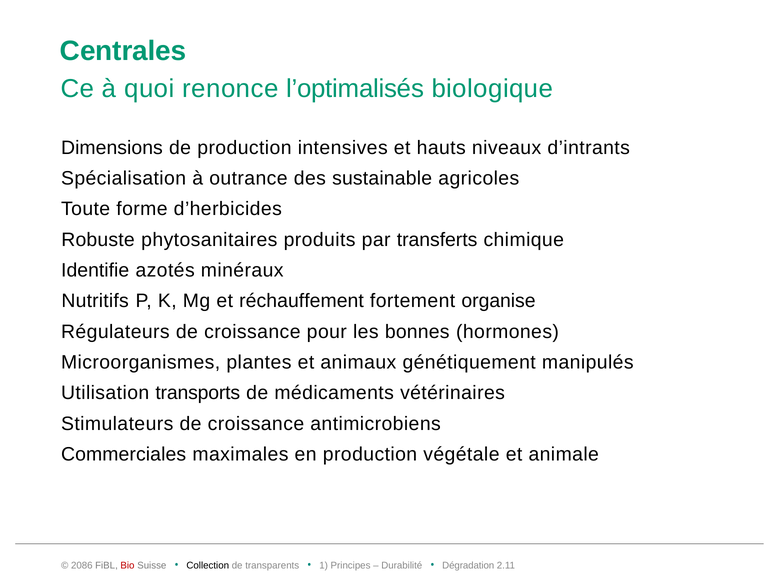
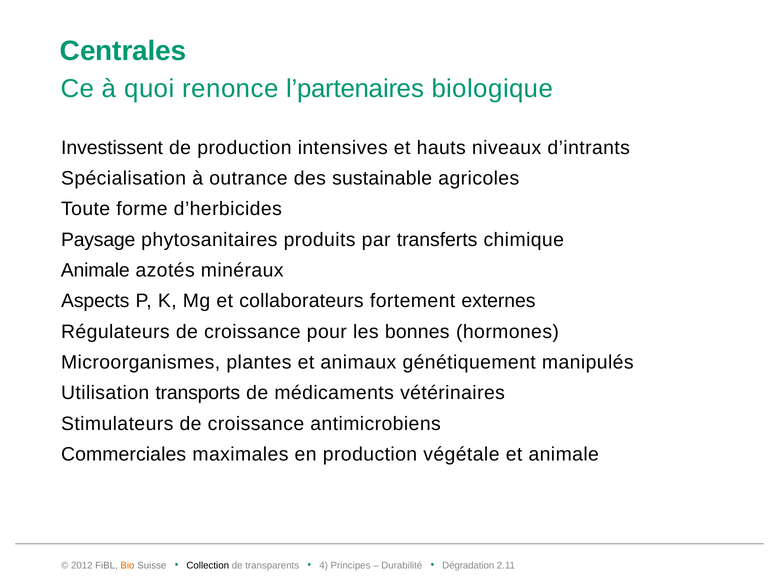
l’optimalisés: l’optimalisés -> l’partenaires
Dimensions: Dimensions -> Investissent
Robuste: Robuste -> Paysage
Identifie at (95, 270): Identifie -> Animale
Nutritifs: Nutritifs -> Aspects
réchauffement: réchauffement -> collaborateurs
organise: organise -> externes
2086: 2086 -> 2012
Bio colour: red -> orange
1: 1 -> 4
